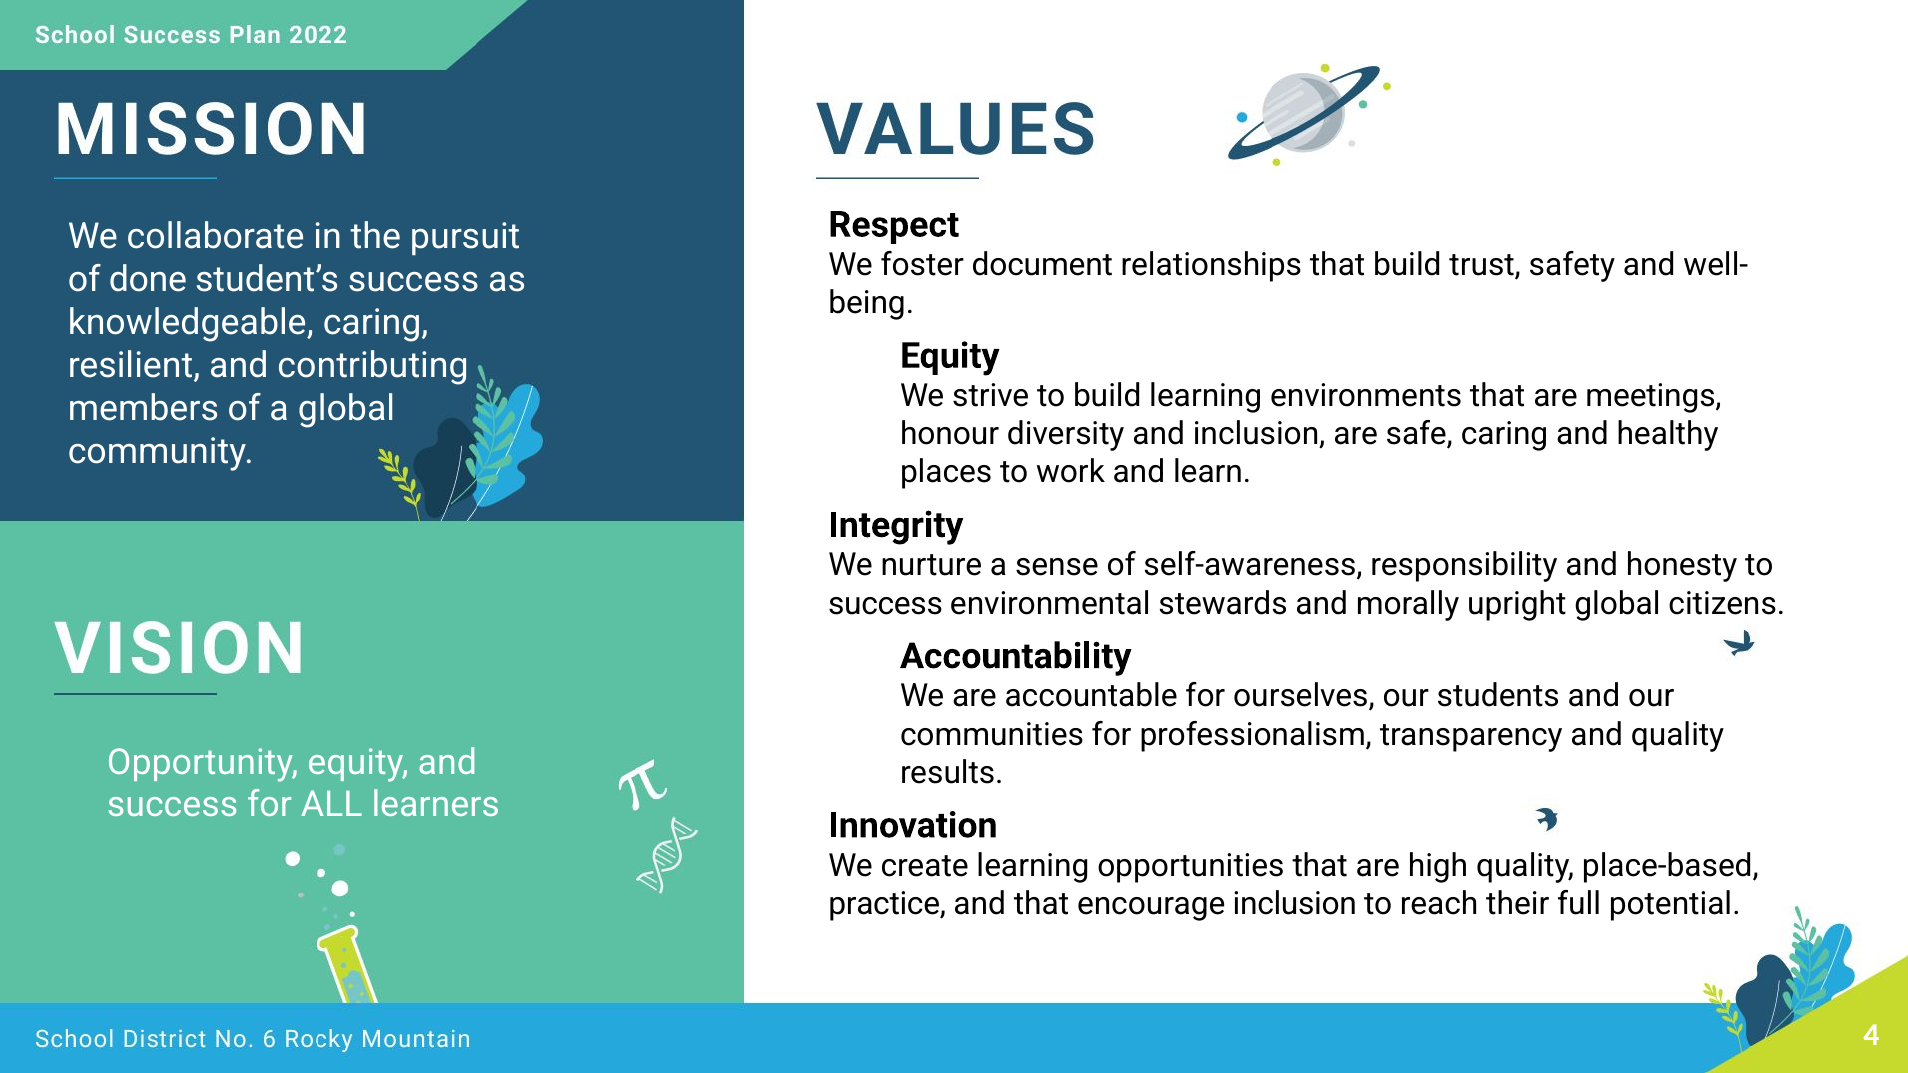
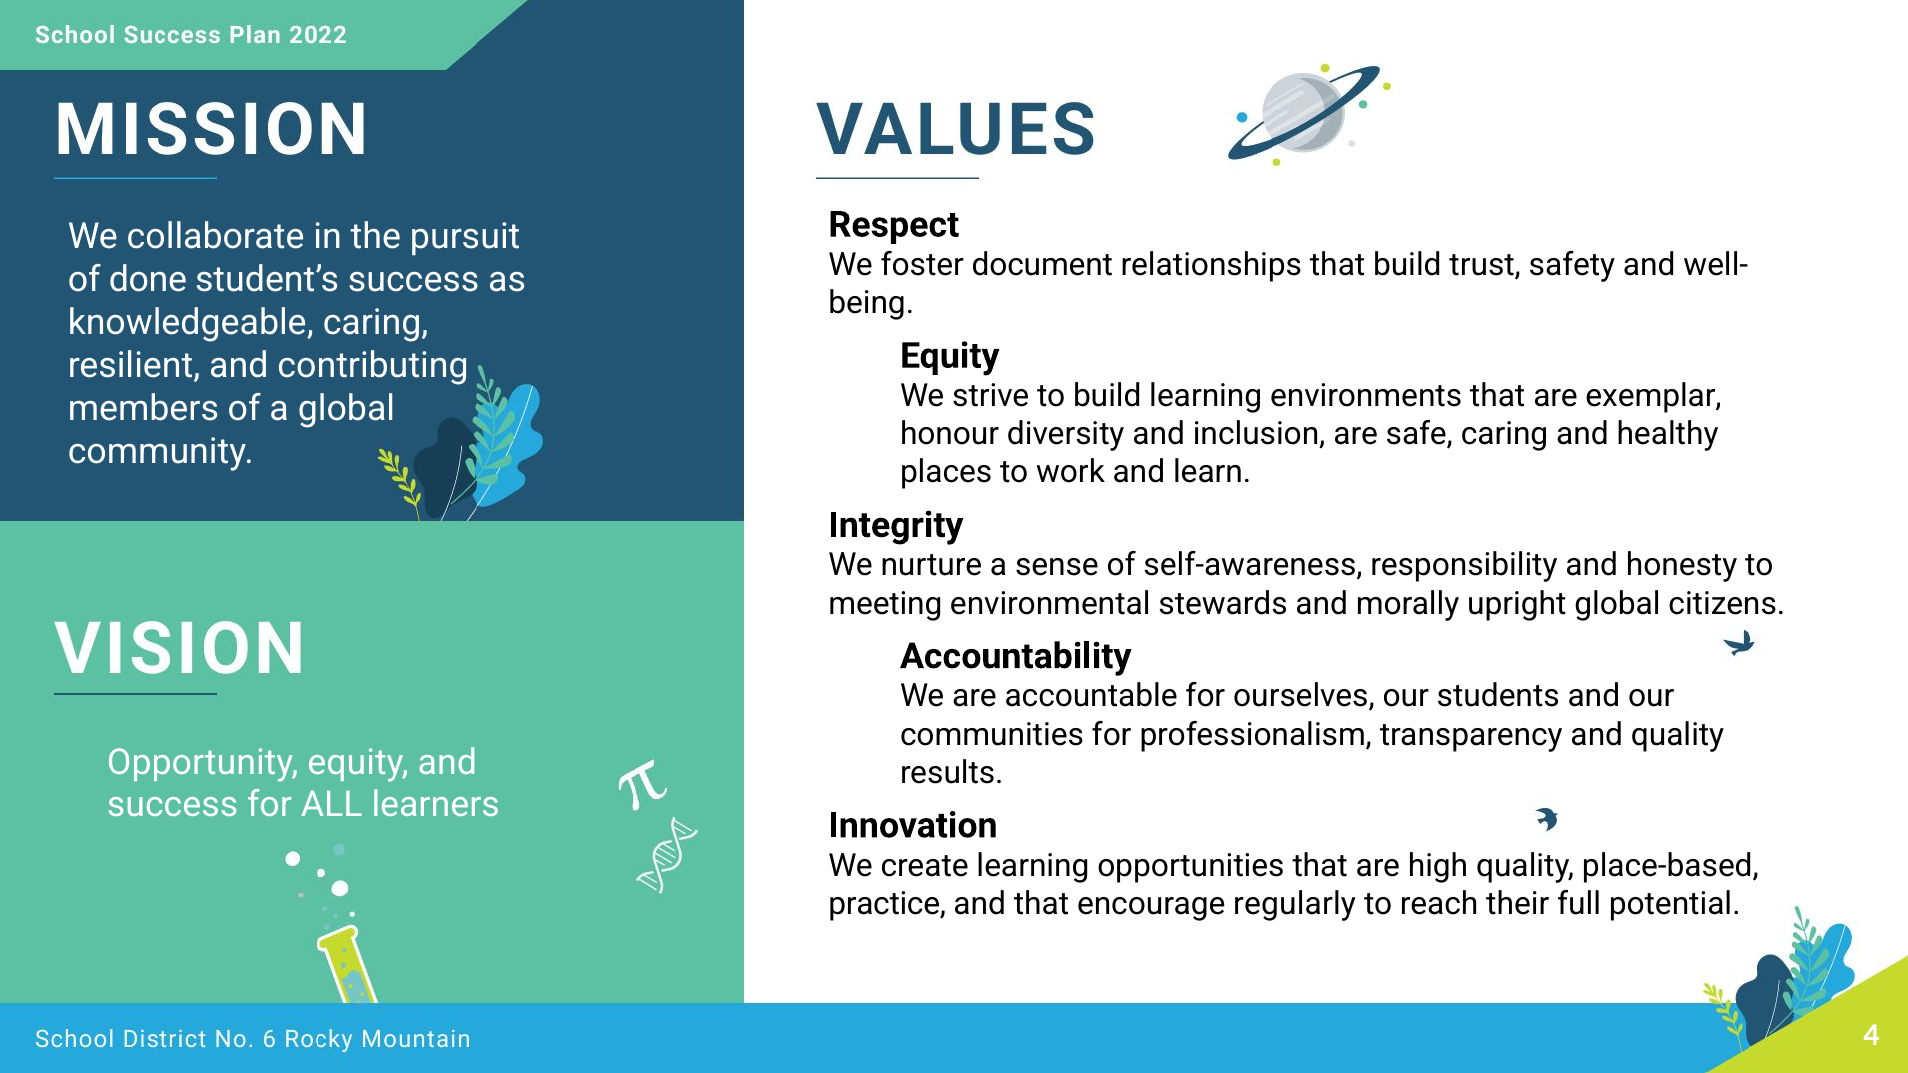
meetings: meetings -> exemplar
success at (885, 604): success -> meeting
encourage inclusion: inclusion -> regularly
